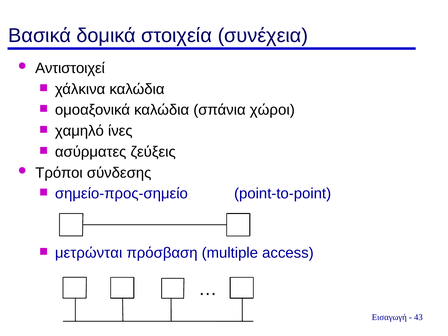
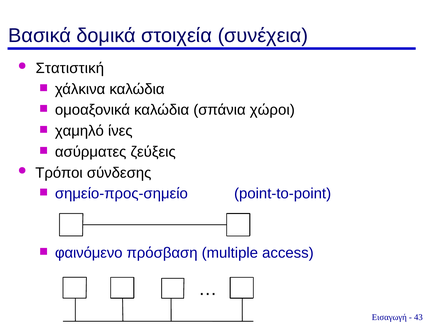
Αντιστοιχεί: Αντιστοιχεί -> Στατιστική
μετρώνται: μετρώνται -> φαινόμενο
